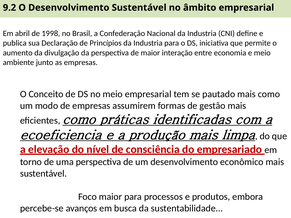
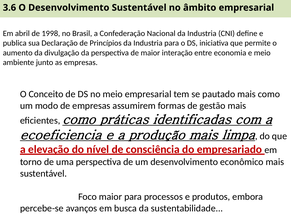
9.2: 9.2 -> 3.6
